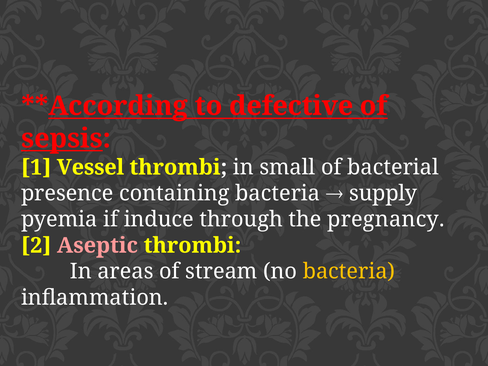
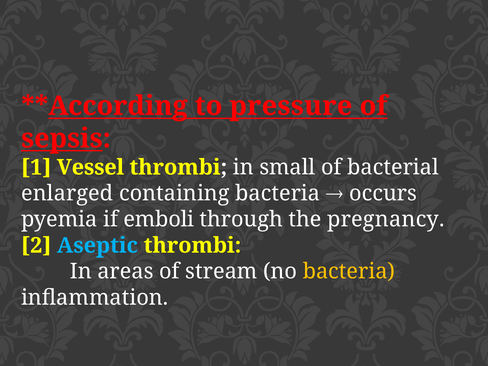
defective: defective -> pressure
presence: presence -> enlarged
supply: supply -> occurs
induce: induce -> emboli
Aseptic colour: pink -> light blue
